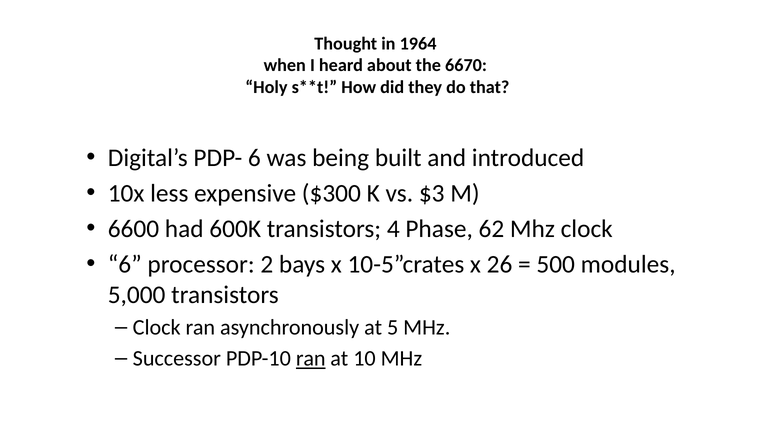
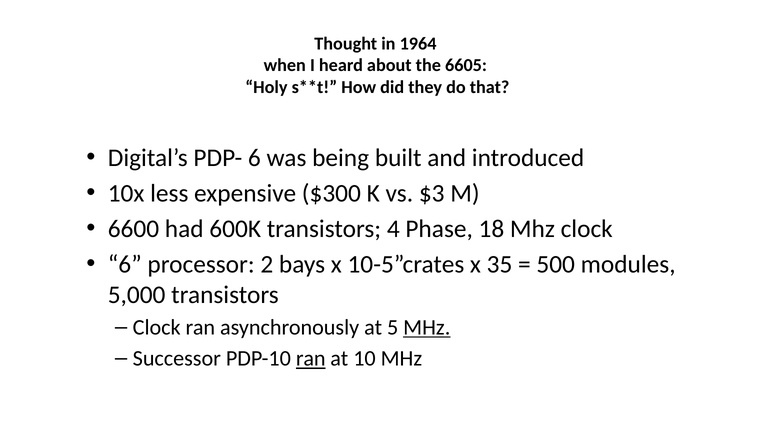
6670: 6670 -> 6605
62: 62 -> 18
26: 26 -> 35
MHz at (427, 327) underline: none -> present
